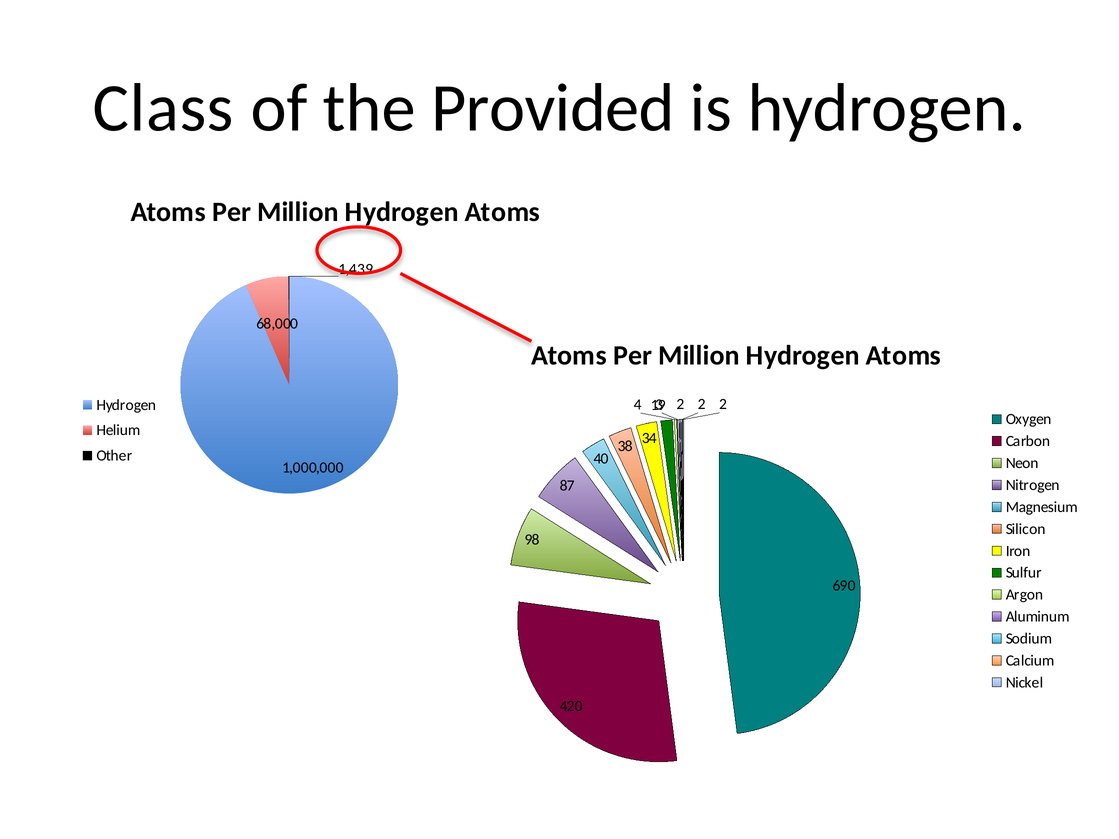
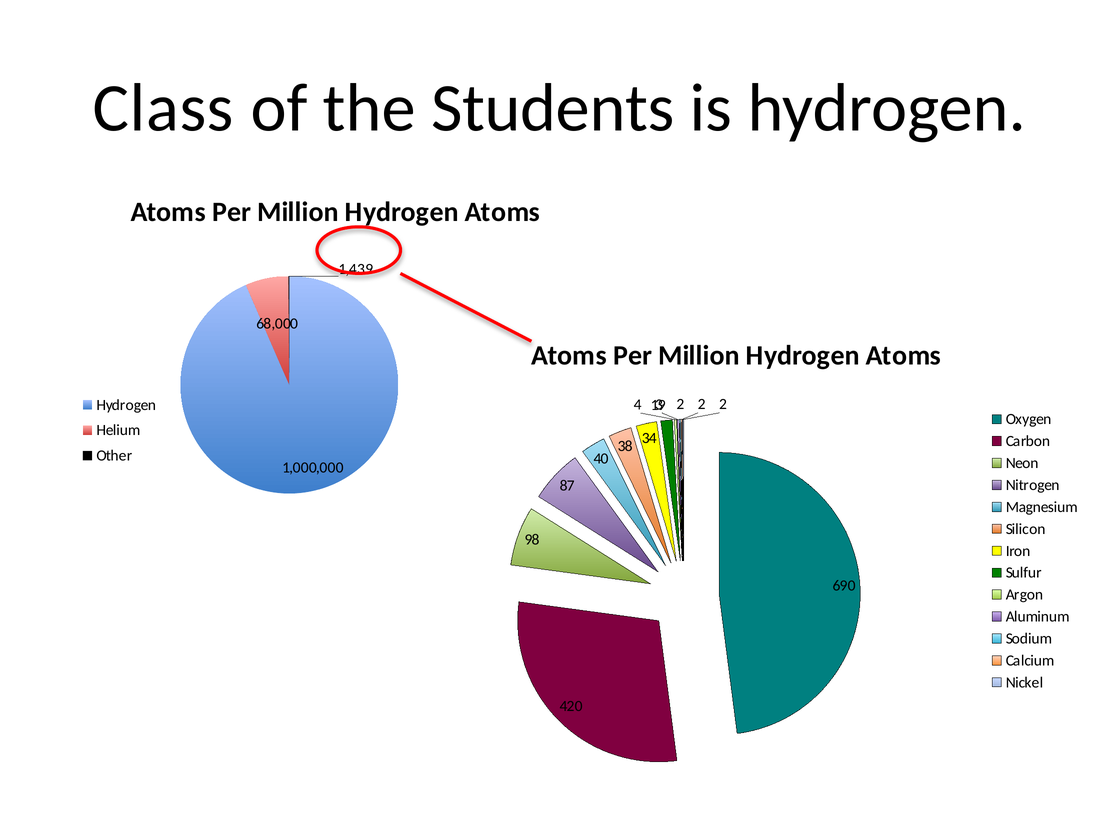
Provided: Provided -> Students
